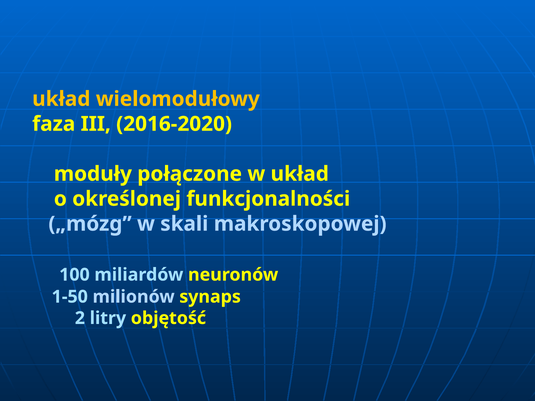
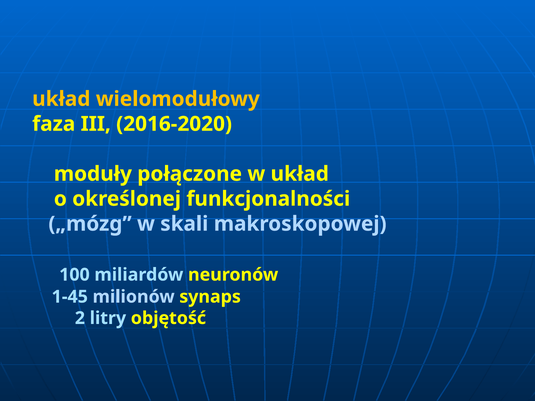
1-50: 1-50 -> 1-45
